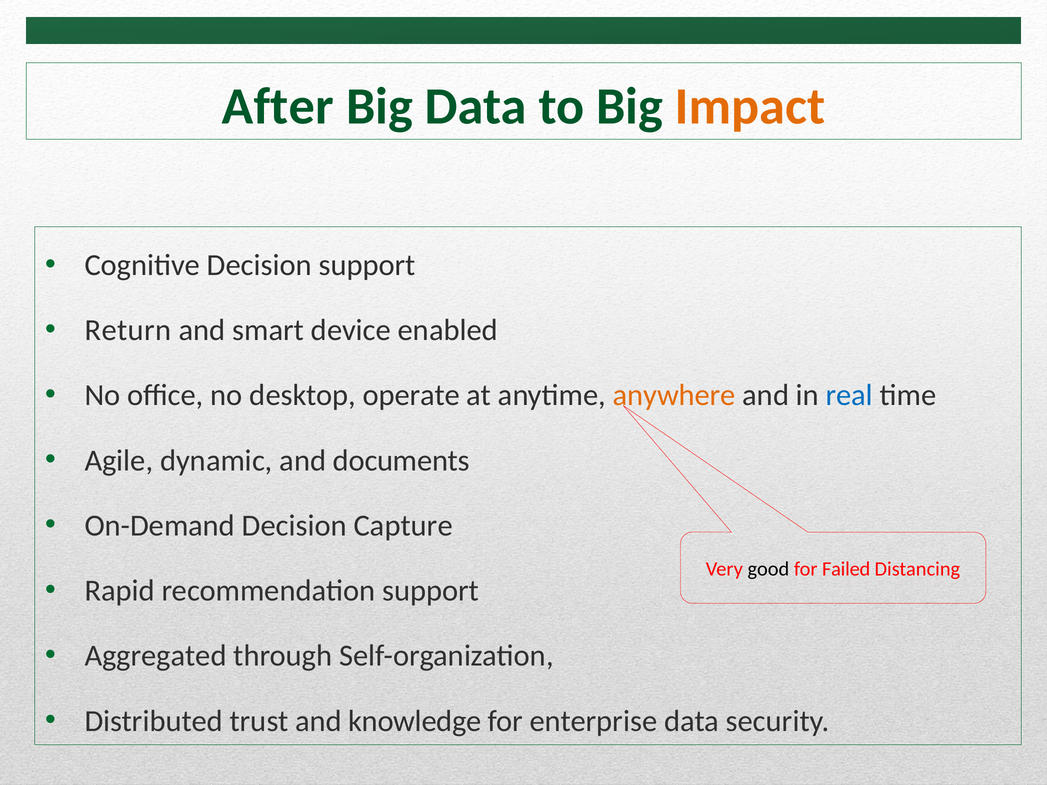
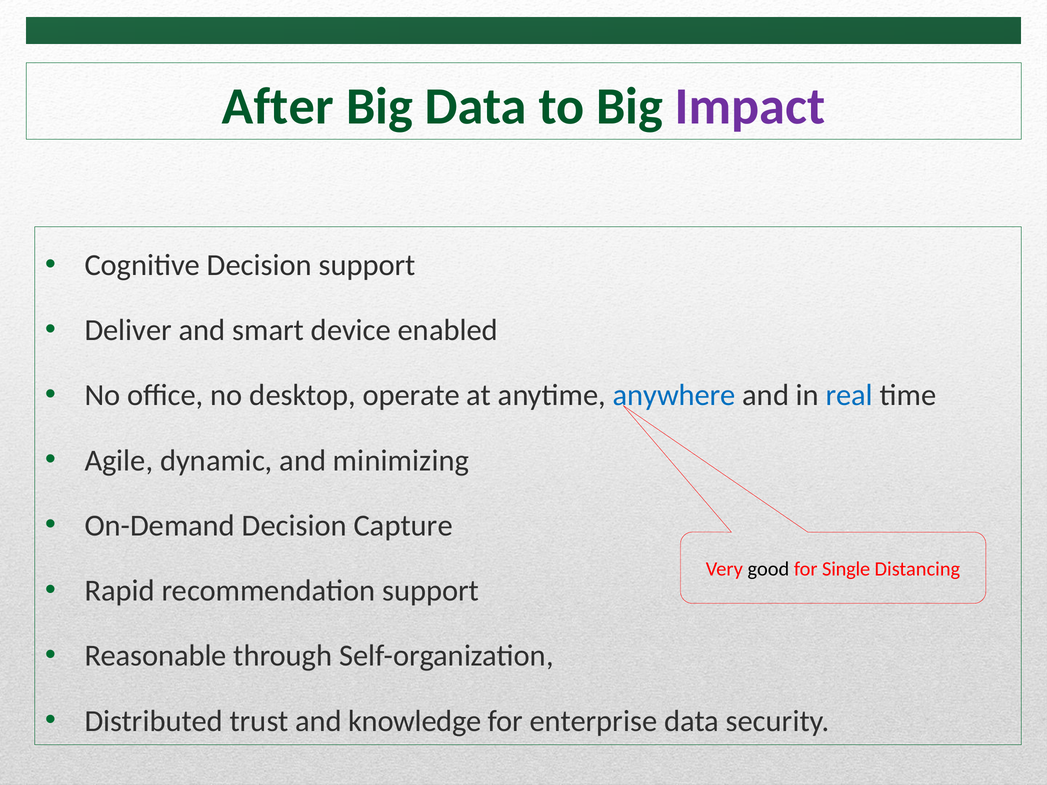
Impact colour: orange -> purple
Return: Return -> Deliver
anywhere colour: orange -> blue
documents: documents -> minimizing
Failed: Failed -> Single
Aggregated: Aggregated -> Reasonable
